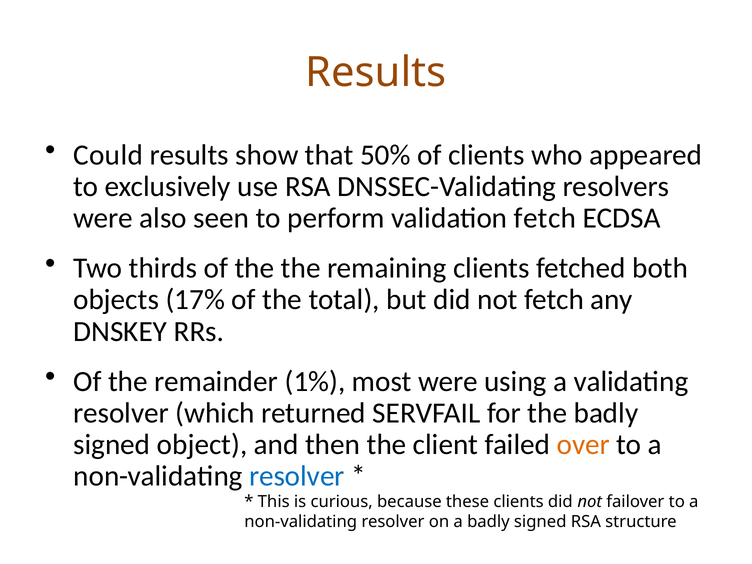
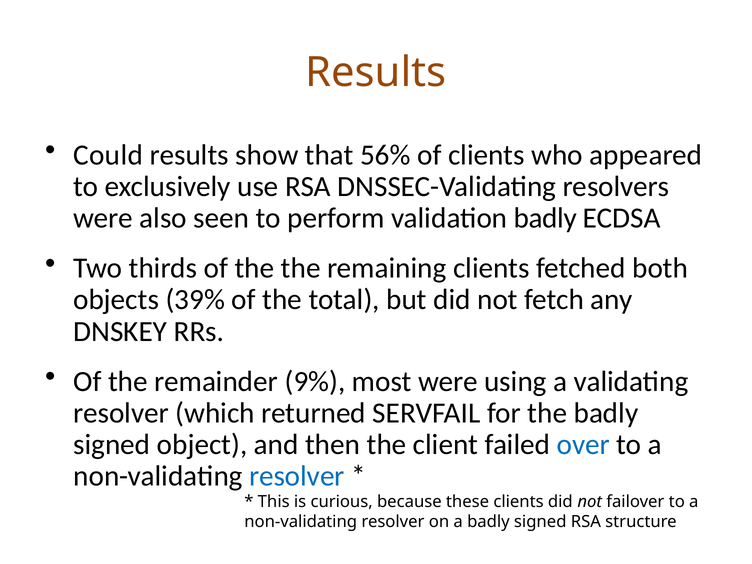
50%: 50% -> 56%
validation fetch: fetch -> badly
17%: 17% -> 39%
1%: 1% -> 9%
over colour: orange -> blue
